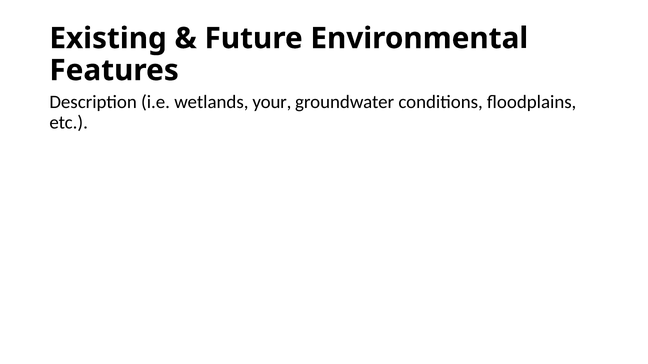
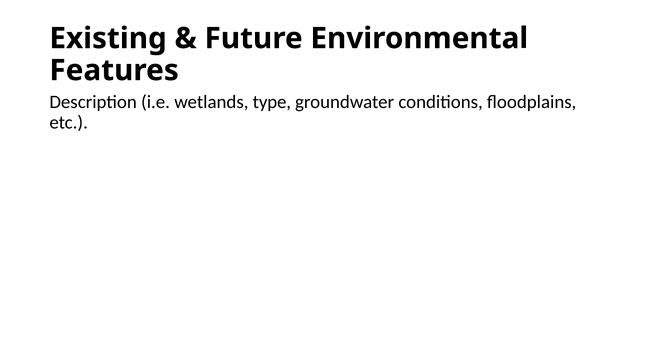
your: your -> type
